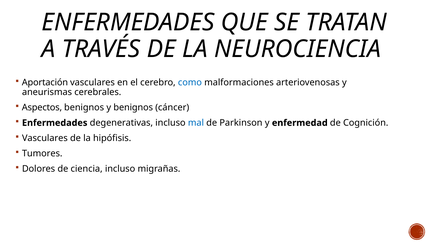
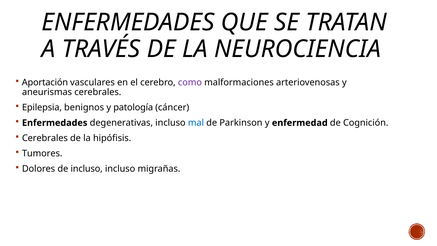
como colour: blue -> purple
Aspectos: Aspectos -> Epilepsia
y benignos: benignos -> patología
Vasculares at (45, 138): Vasculares -> Cerebrales
de ciencia: ciencia -> incluso
